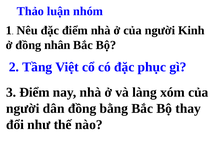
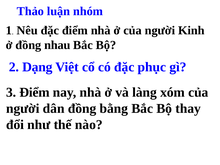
nhân: nhân -> nhau
Tầng: Tầng -> Dạng
